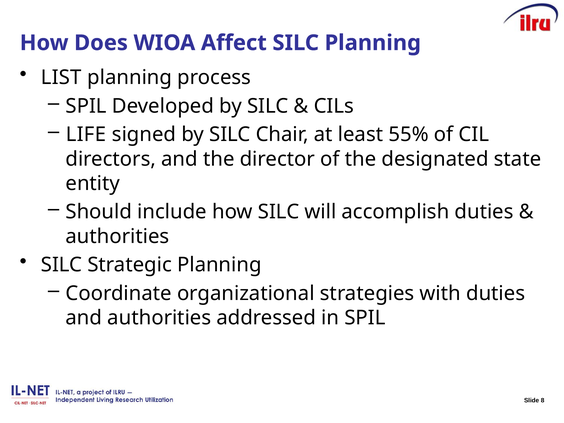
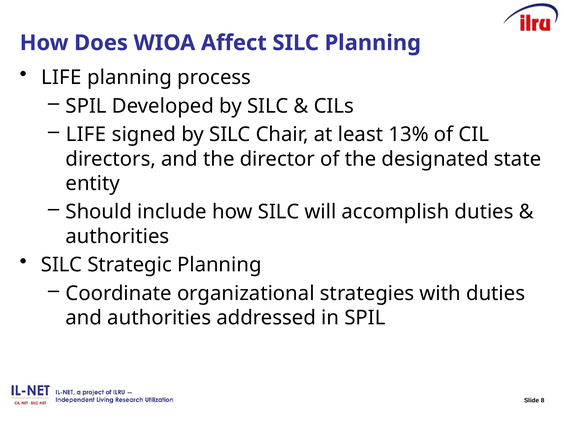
LIST at (61, 78): LIST -> LIFE
55%: 55% -> 13%
